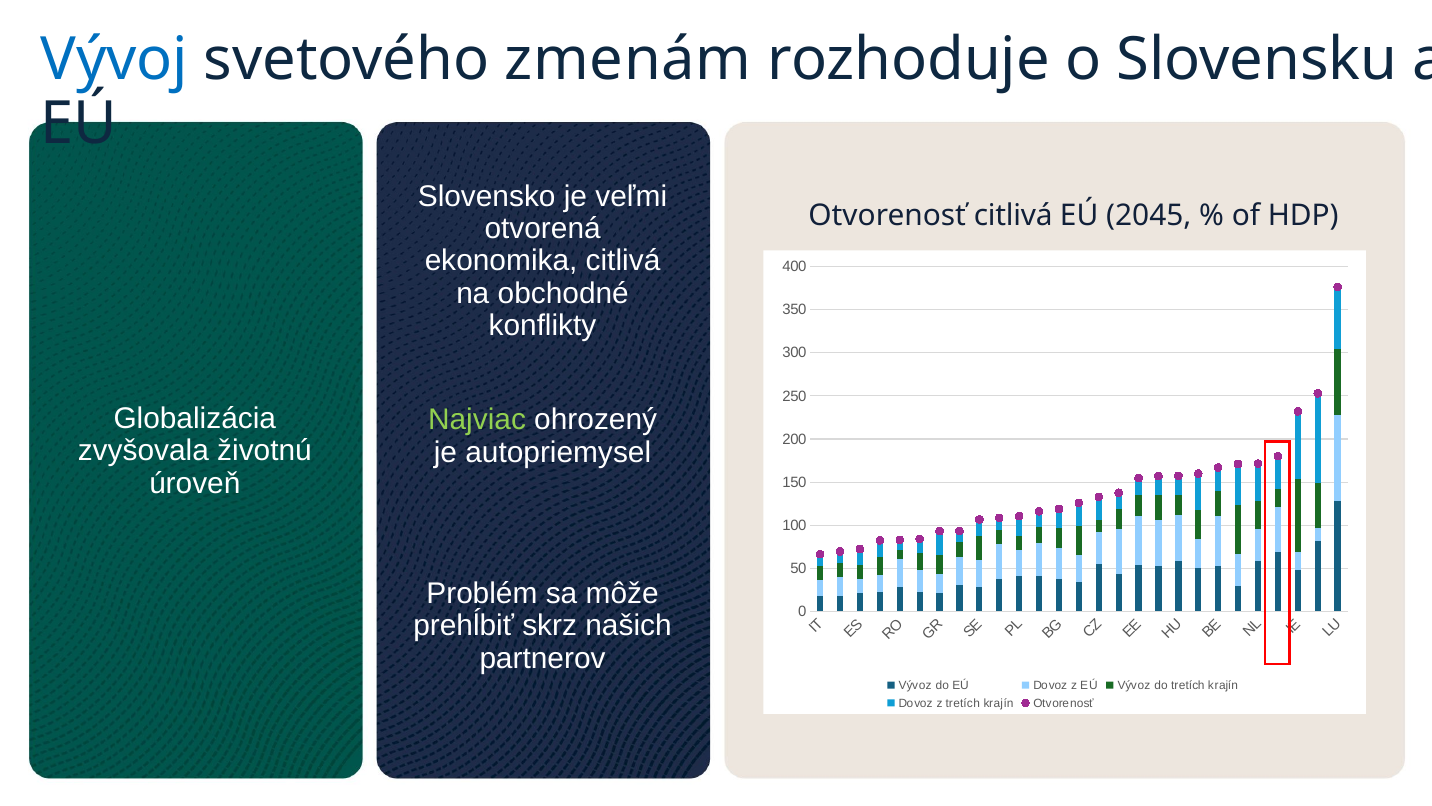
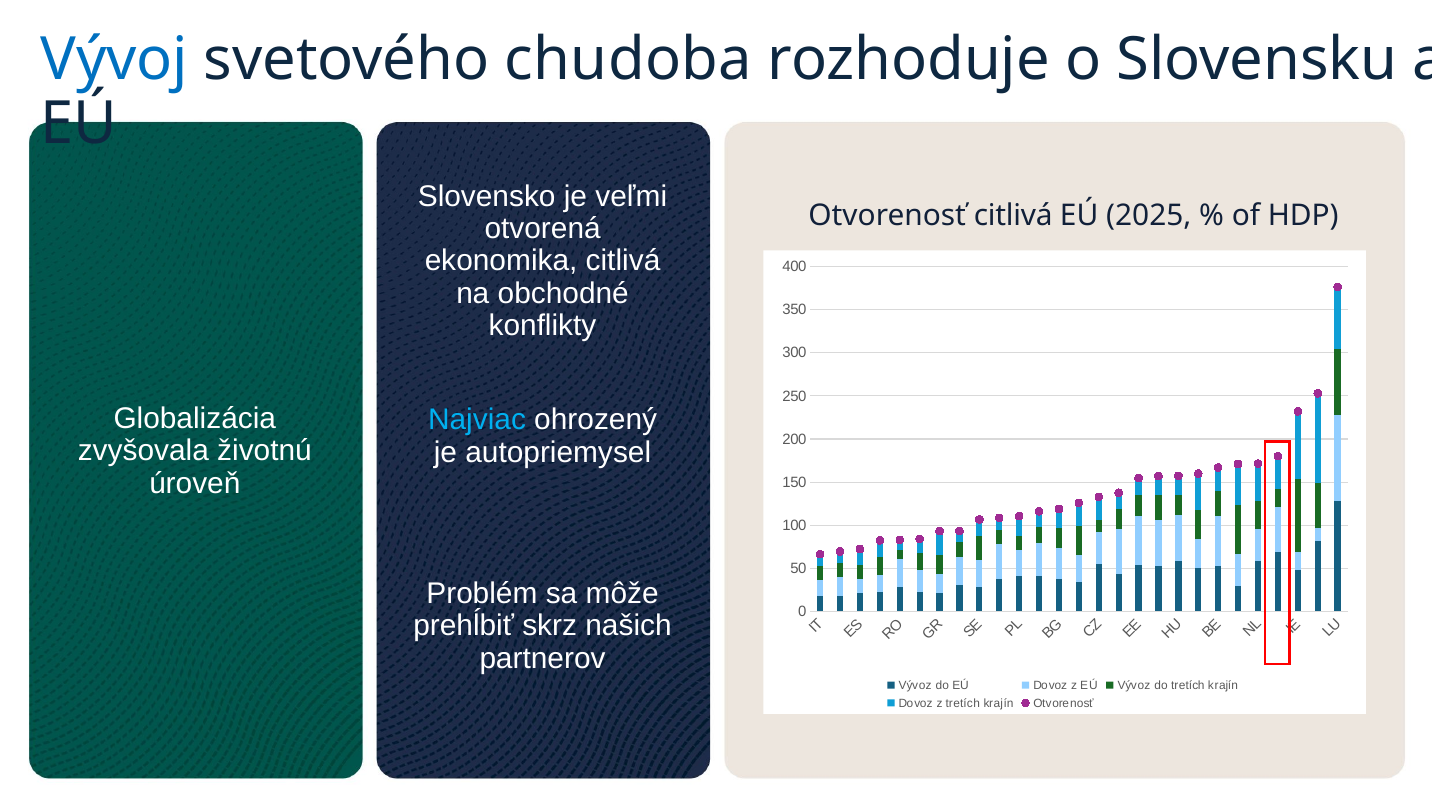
zmenám: zmenám -> chudoba
2045: 2045 -> 2025
Najviac colour: light green -> light blue
